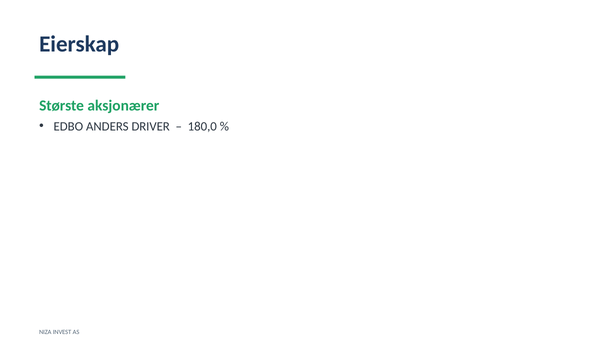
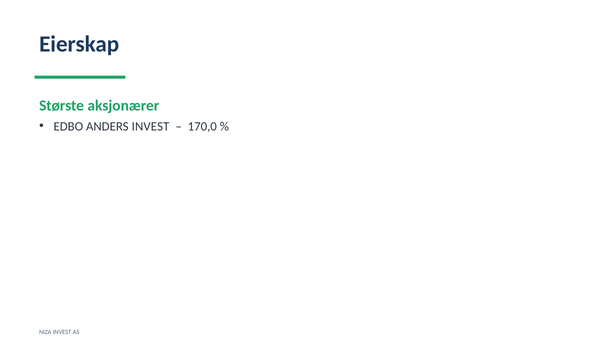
ANDERS DRIVER: DRIVER -> INVEST
180,0: 180,0 -> 170,0
